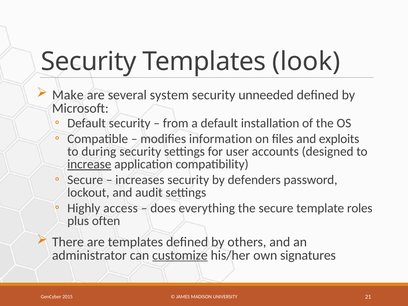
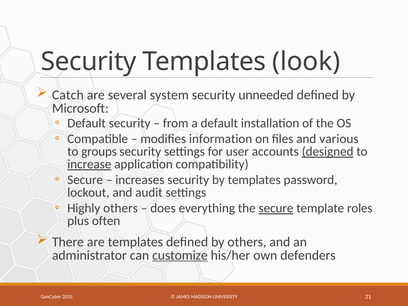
Make: Make -> Catch
exploits: exploits -> various
during: during -> groups
designed underline: none -> present
by defenders: defenders -> templates
Highly access: access -> others
secure at (276, 208) underline: none -> present
signatures: signatures -> defenders
